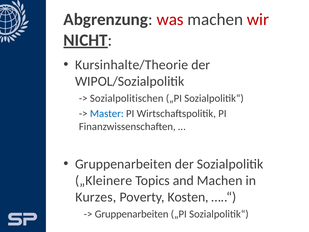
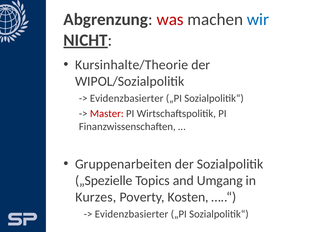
wir colour: red -> blue
Sozialpolitischen at (127, 98): Sozialpolitischen -> Evidenzbasierter
Master colour: blue -> red
„Kleinere: „Kleinere -> „Spezielle
and Machen: Machen -> Umgang
Gruppenarbeiten at (132, 214): Gruppenarbeiten -> Evidenzbasierter
